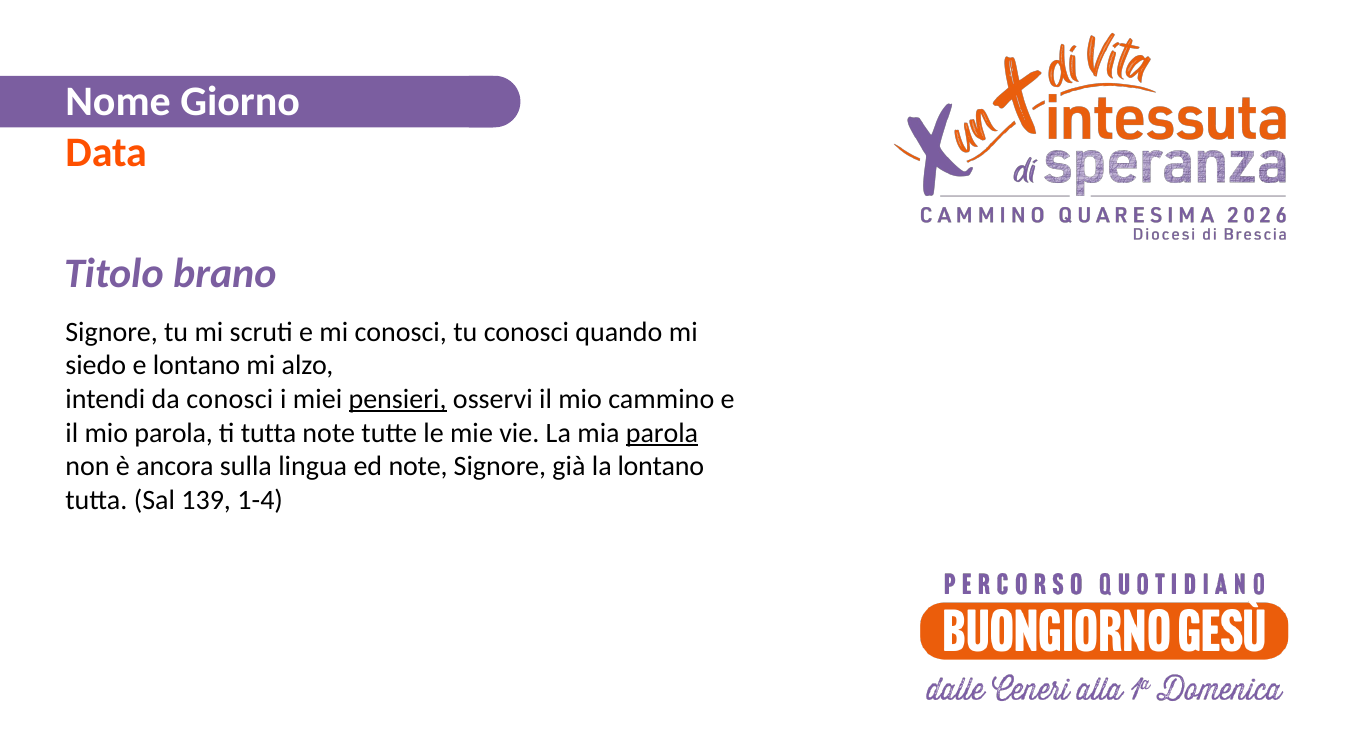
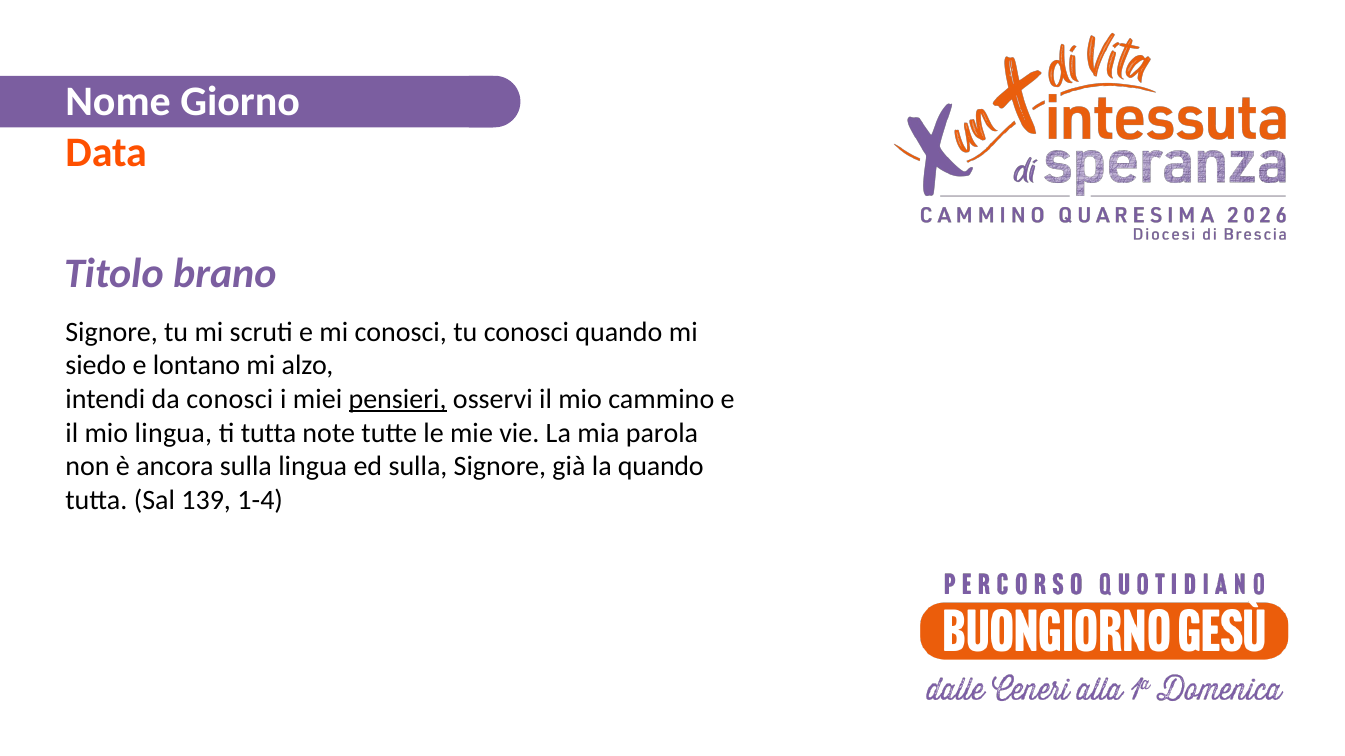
mio parola: parola -> lingua
parola at (662, 433) underline: present -> none
ed note: note -> sulla
la lontano: lontano -> quando
